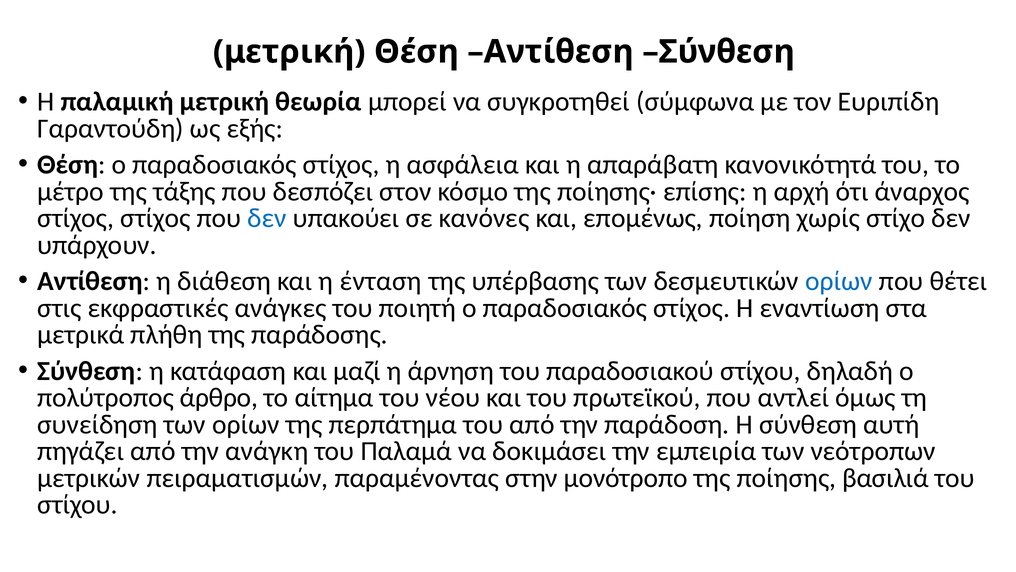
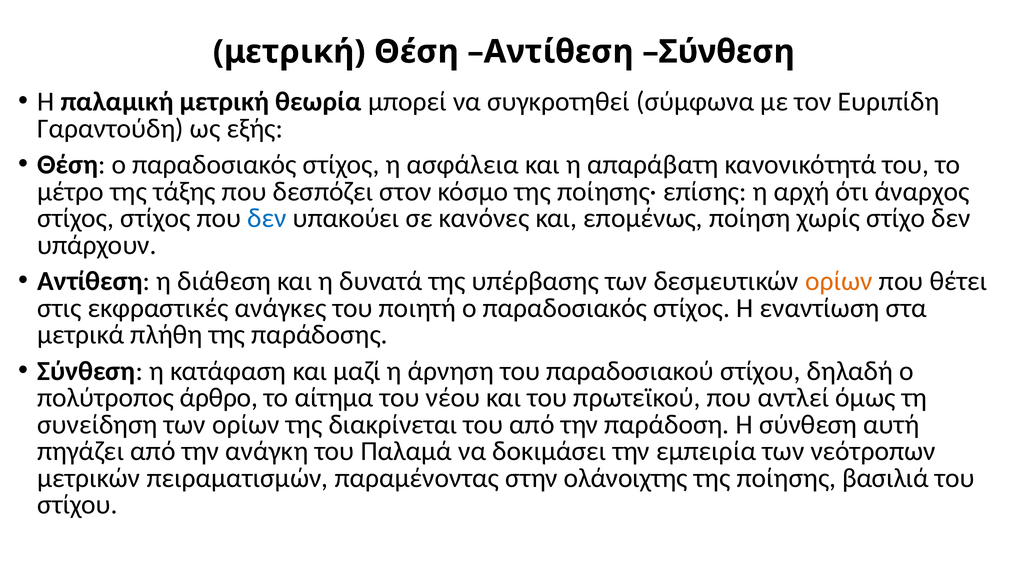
ένταση: ένταση -> δυνατά
ορίων at (839, 281) colour: blue -> orange
περπάτημα: περπάτημα -> διακρίνεται
μονότροπο: μονότροπο -> ολάνοιχτης
